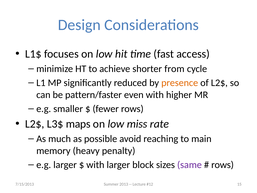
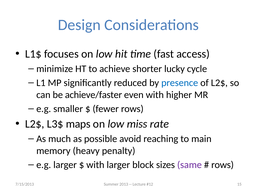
from: from -> lucky
presence colour: orange -> blue
pattern/faster: pattern/faster -> achieve/faster
